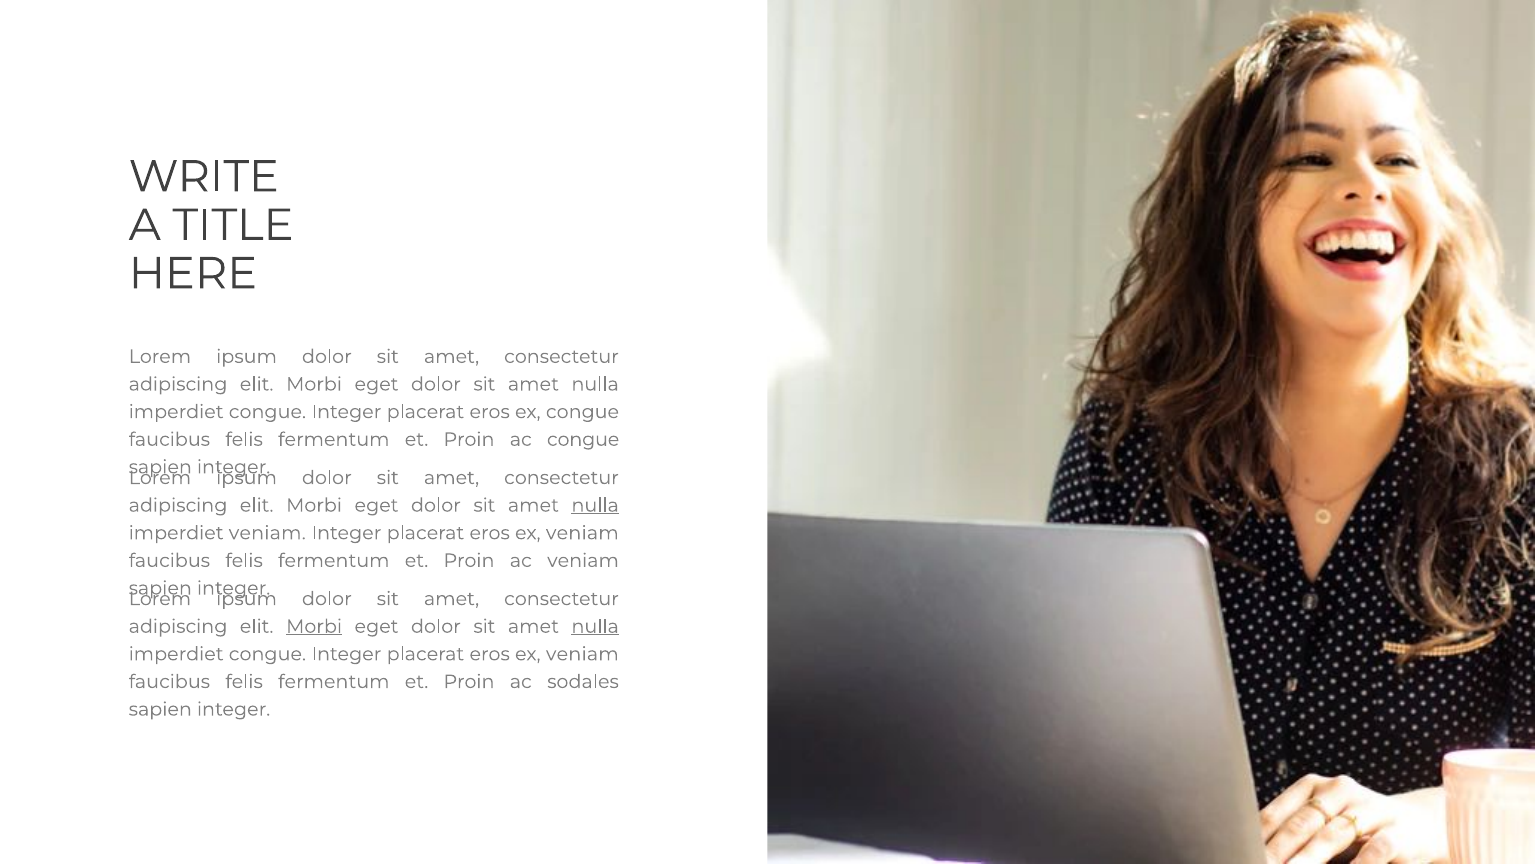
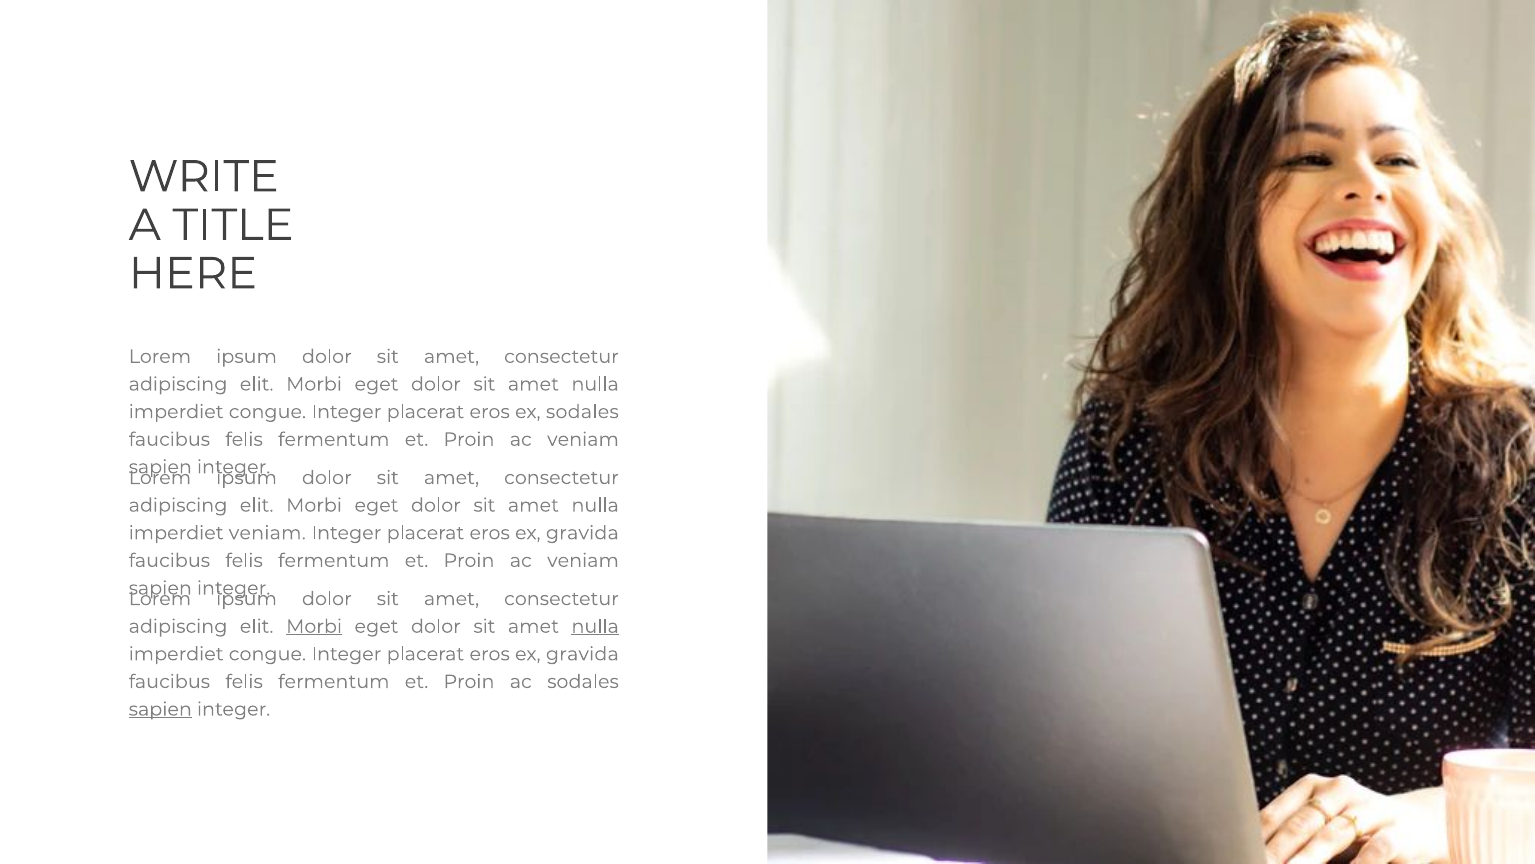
ex congue: congue -> sodales
congue at (583, 439): congue -> veniam
nulla at (595, 505) underline: present -> none
veniam at (582, 533): veniam -> gravida
veniam at (582, 654): veniam -> gravida
sapien at (160, 709) underline: none -> present
